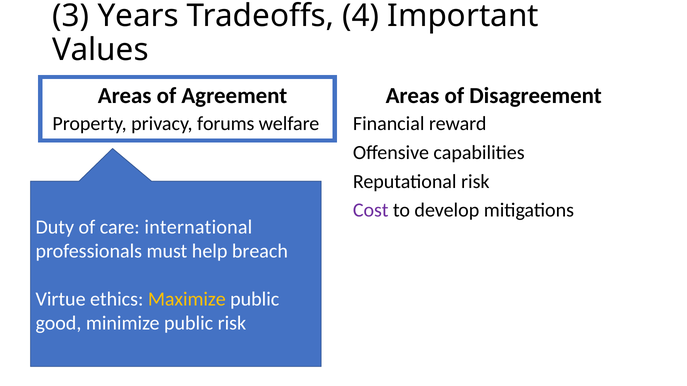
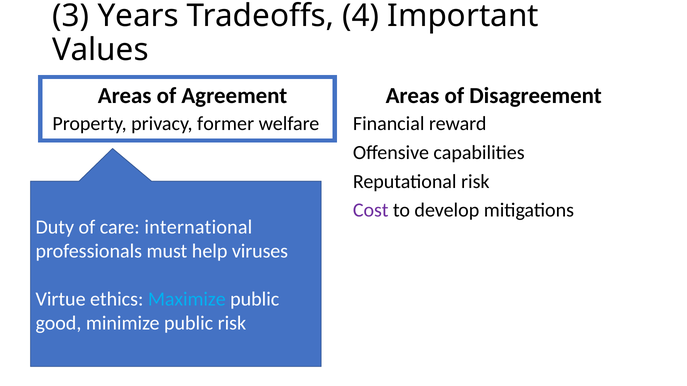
forums: forums -> former
breach: breach -> viruses
Maximize colour: yellow -> light blue
